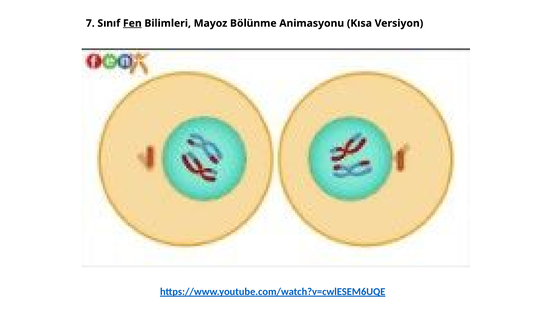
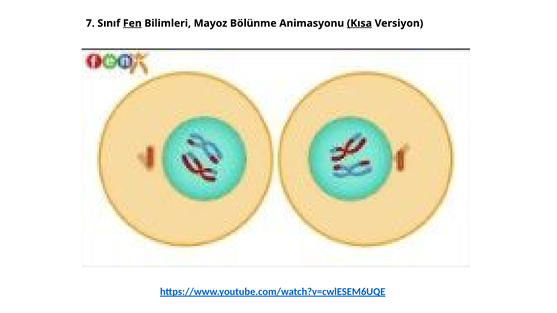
Kısa underline: none -> present
